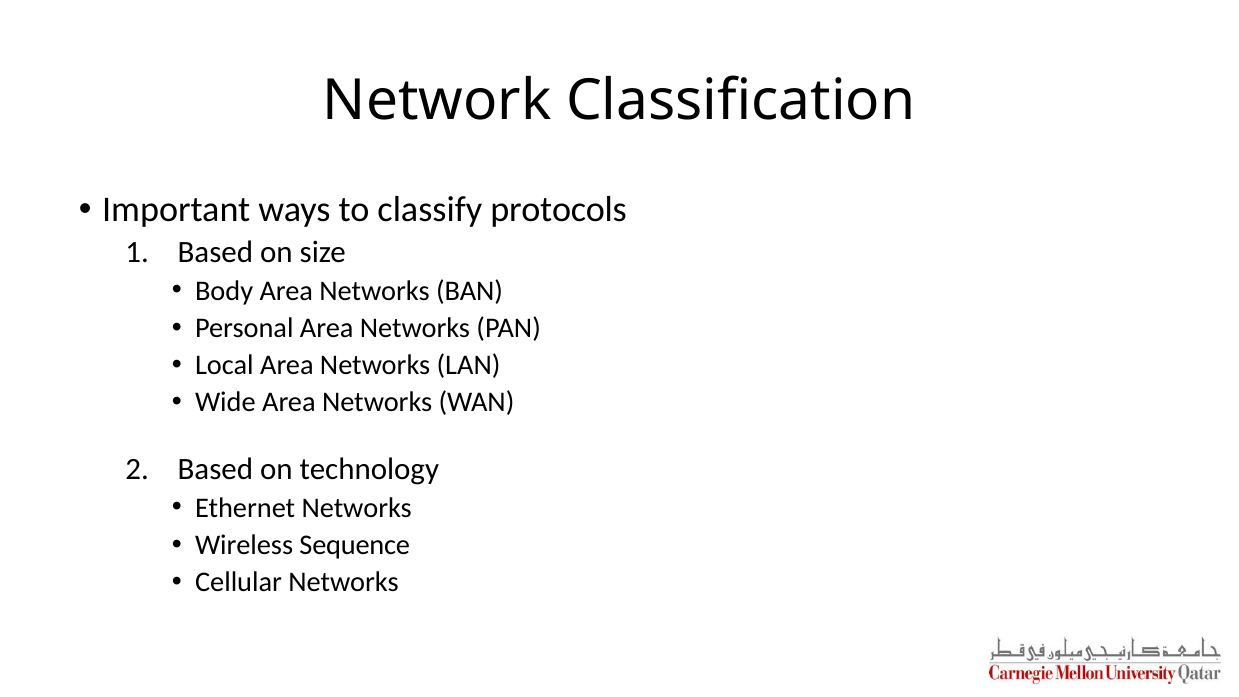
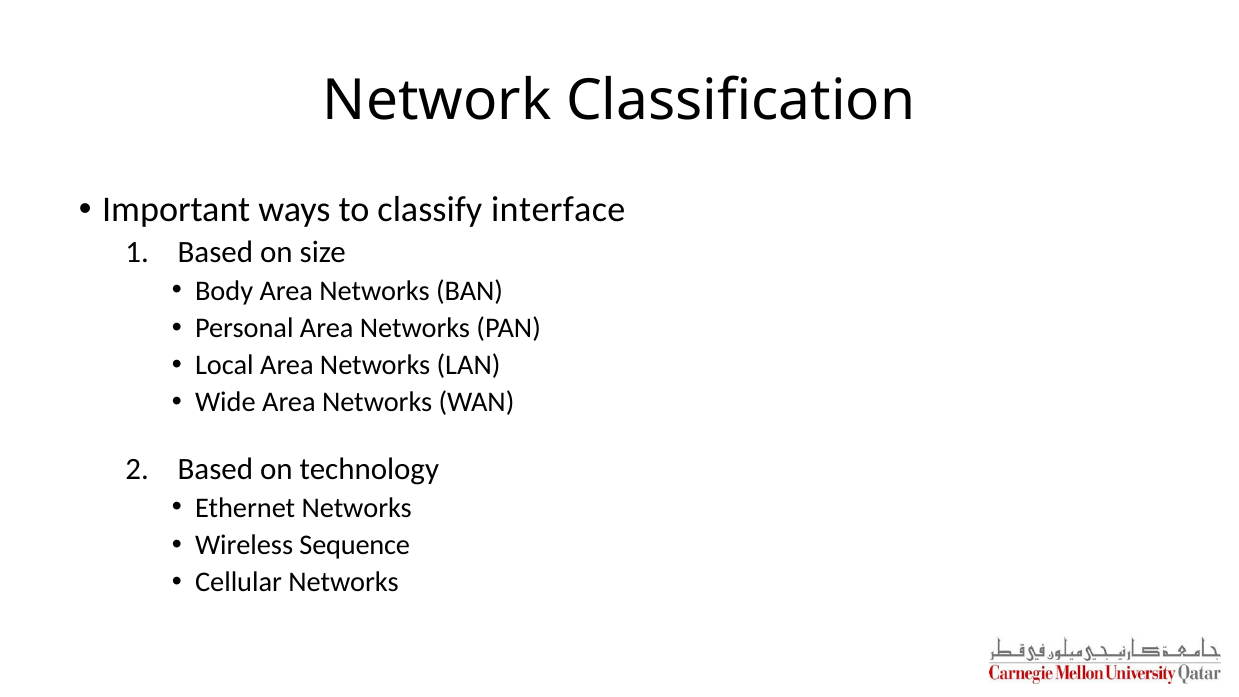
protocols: protocols -> interface
